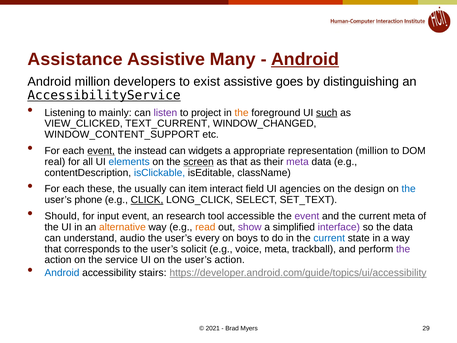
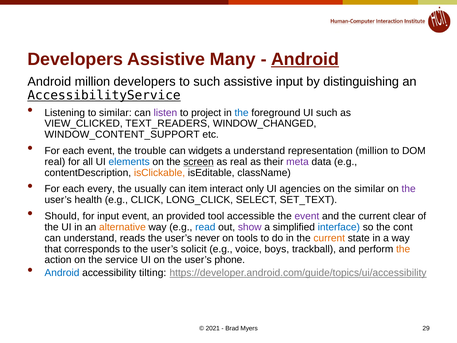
Assistance at (75, 59): Assistance -> Developers
to exist: exist -> such
assistive goes: goes -> input
to mainly: mainly -> similar
the at (242, 113) colour: orange -> blue
such at (327, 113) underline: present -> none
TEXT_CURRENT: TEXT_CURRENT -> TEXT_READERS
event at (101, 151) underline: present -> none
instead: instead -> trouble
a appropriate: appropriate -> understand
as that: that -> real
isClickable colour: blue -> orange
these: these -> every
field: field -> only
the design: design -> similar
the at (409, 189) colour: blue -> purple
phone: phone -> health
CLICK underline: present -> none
research: research -> provided
current meta: meta -> clear
read colour: orange -> blue
interface colour: purple -> blue
the data: data -> cont
audio: audio -> reads
every: every -> never
boys: boys -> tools
current at (329, 238) colour: blue -> orange
voice meta: meta -> boys
the at (403, 249) colour: purple -> orange
user’s action: action -> phone
stairs: stairs -> tilting
